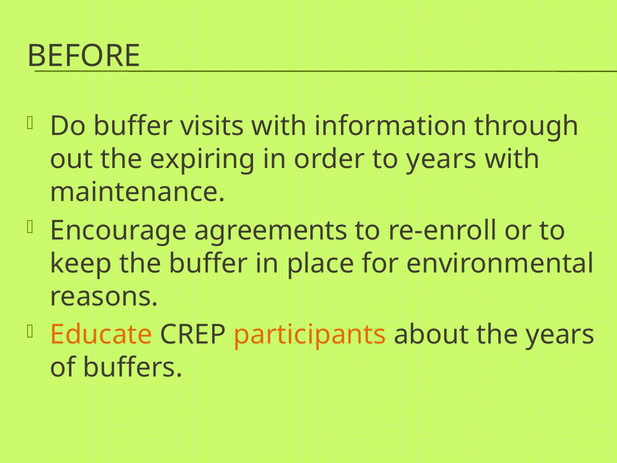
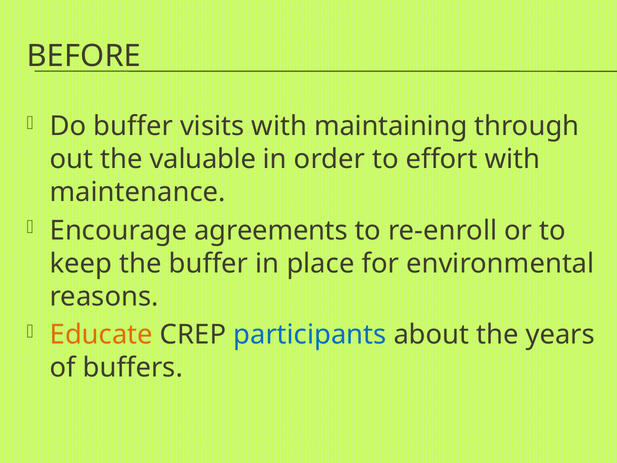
information: information -> maintaining
expiring: expiring -> valuable
to years: years -> effort
participants colour: orange -> blue
